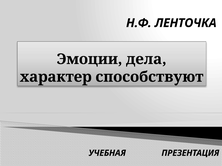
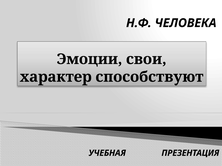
ЛЕНТОЧКА: ЛЕНТОЧКА -> ЧЕЛОВЕКА
дела: дела -> свои
